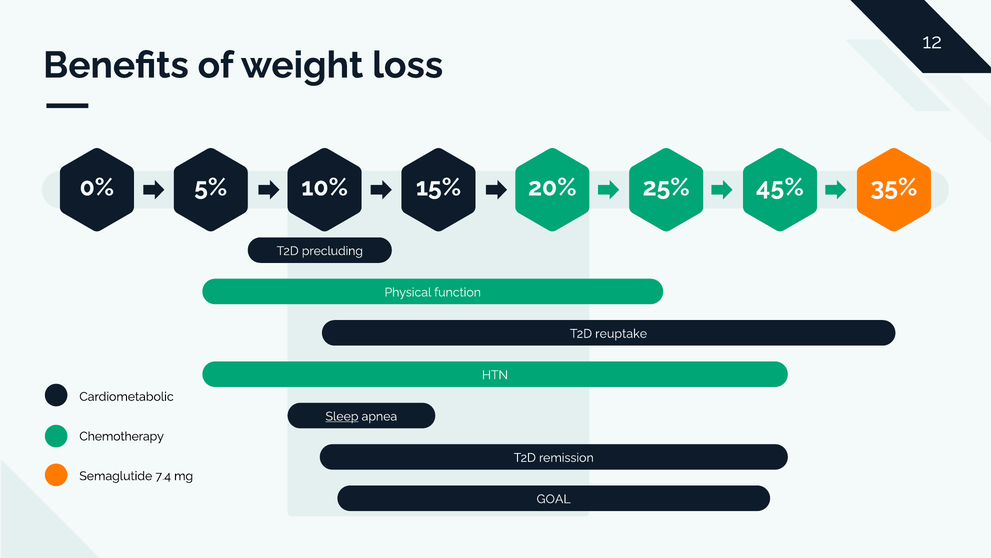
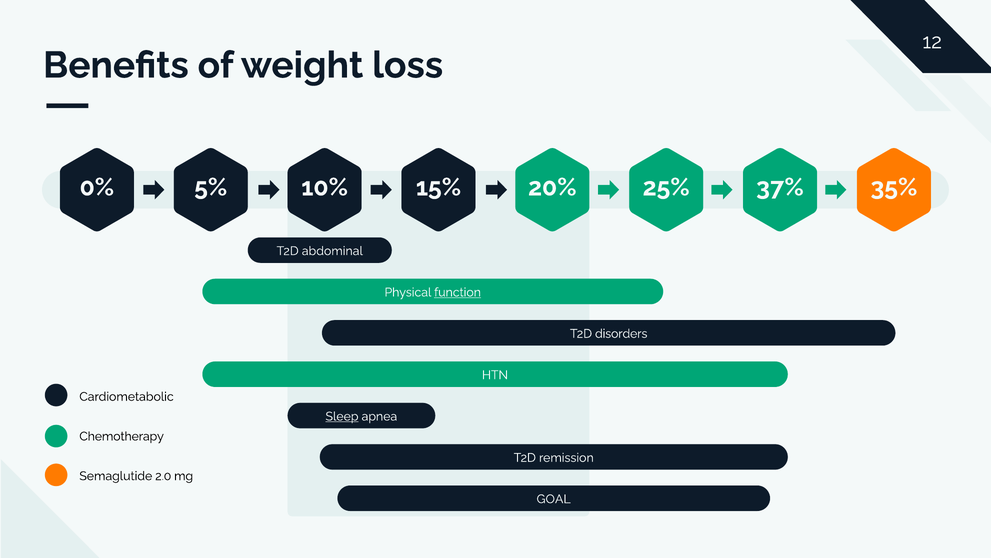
45%: 45% -> 37%
precluding: precluding -> abdominal
function underline: none -> present
reuptake: reuptake -> disorders
7.4: 7.4 -> 2.0
